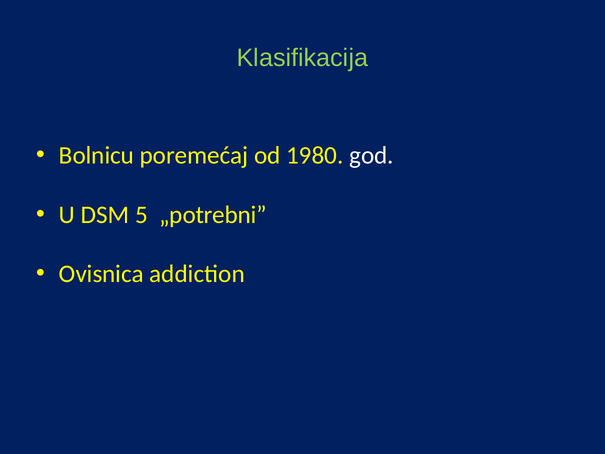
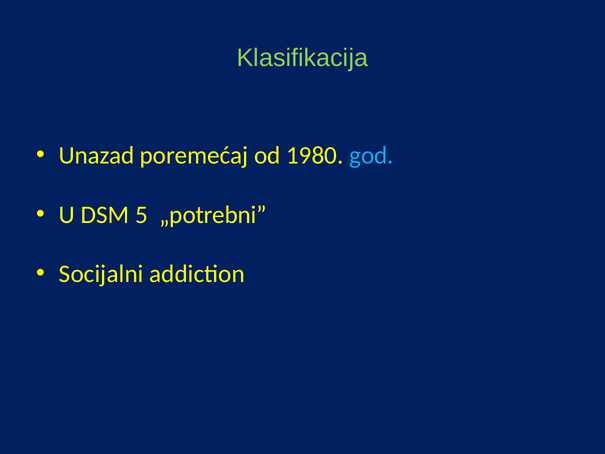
Bolnicu: Bolnicu -> Unazad
god colour: white -> light blue
Ovisnica: Ovisnica -> Socijalni
